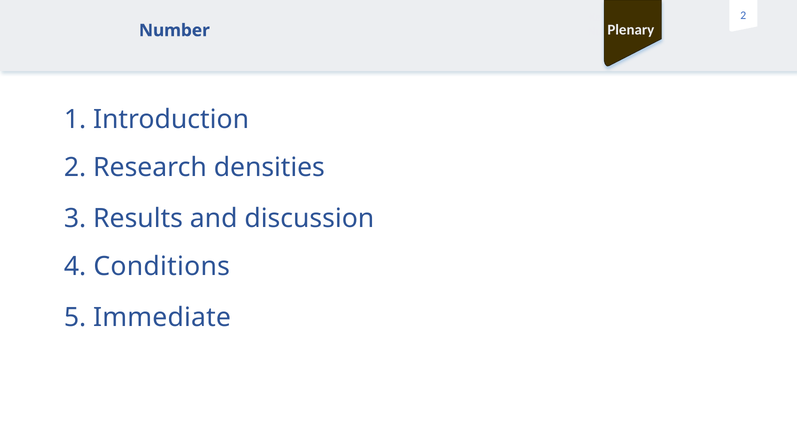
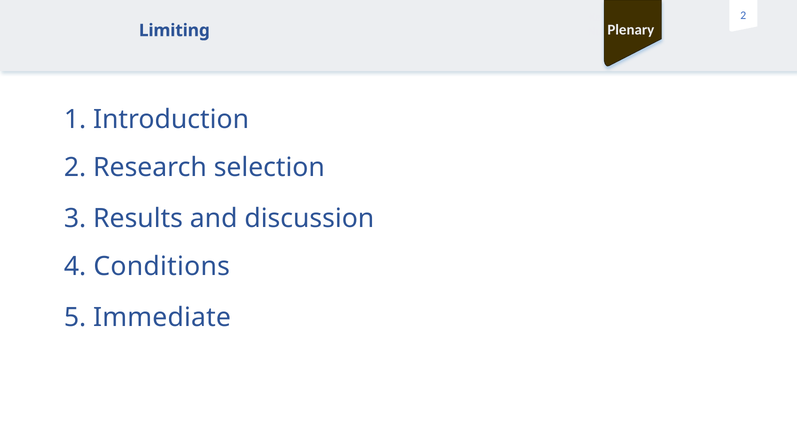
Number at (174, 30): Number -> Limiting
densities: densities -> selection
